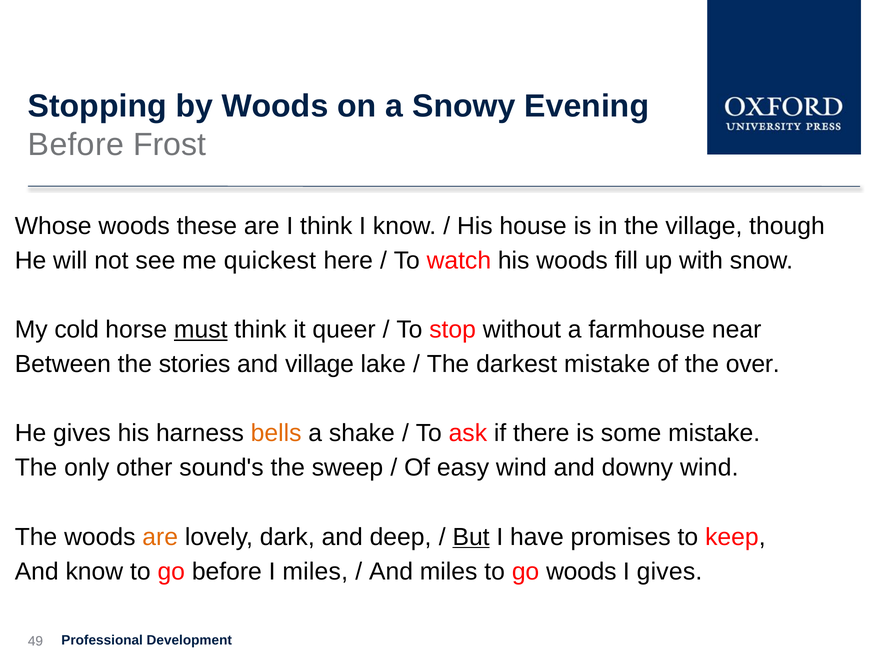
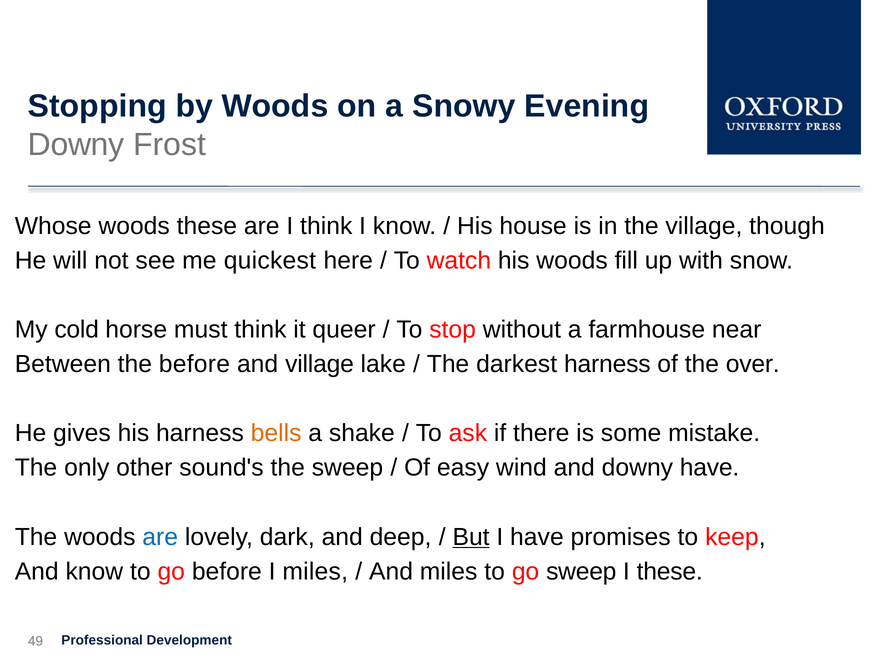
Before at (76, 145): Before -> Downy
must underline: present -> none
the stories: stories -> before
darkest mistake: mistake -> harness
downy wind: wind -> have
are at (160, 537) colour: orange -> blue
go woods: woods -> sweep
I gives: gives -> these
